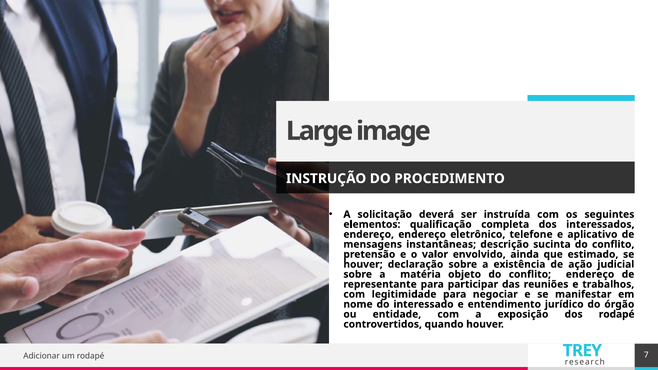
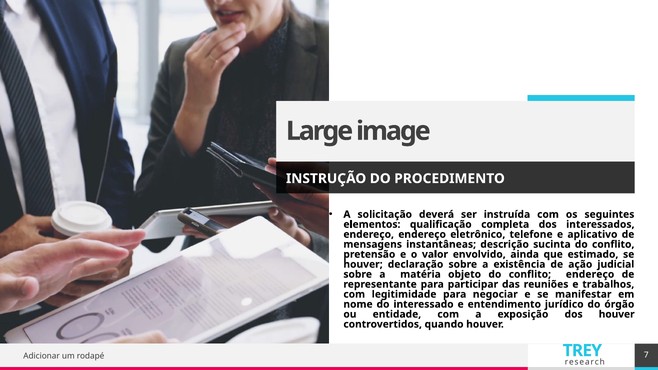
dos rodapé: rodapé -> houver
